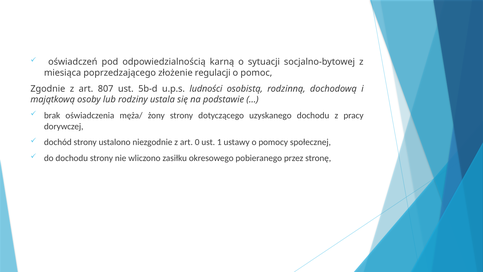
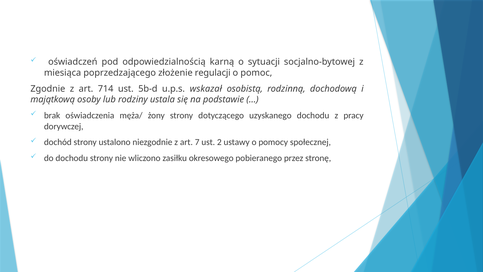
807: 807 -> 714
ludności: ludności -> wskazał
0: 0 -> 7
1: 1 -> 2
